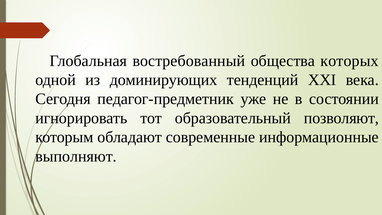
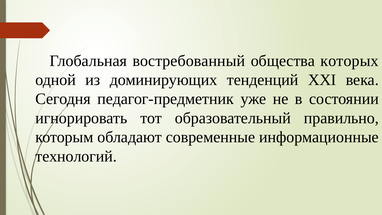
позволяют: позволяют -> правильно
выполняют: выполняют -> технологий
